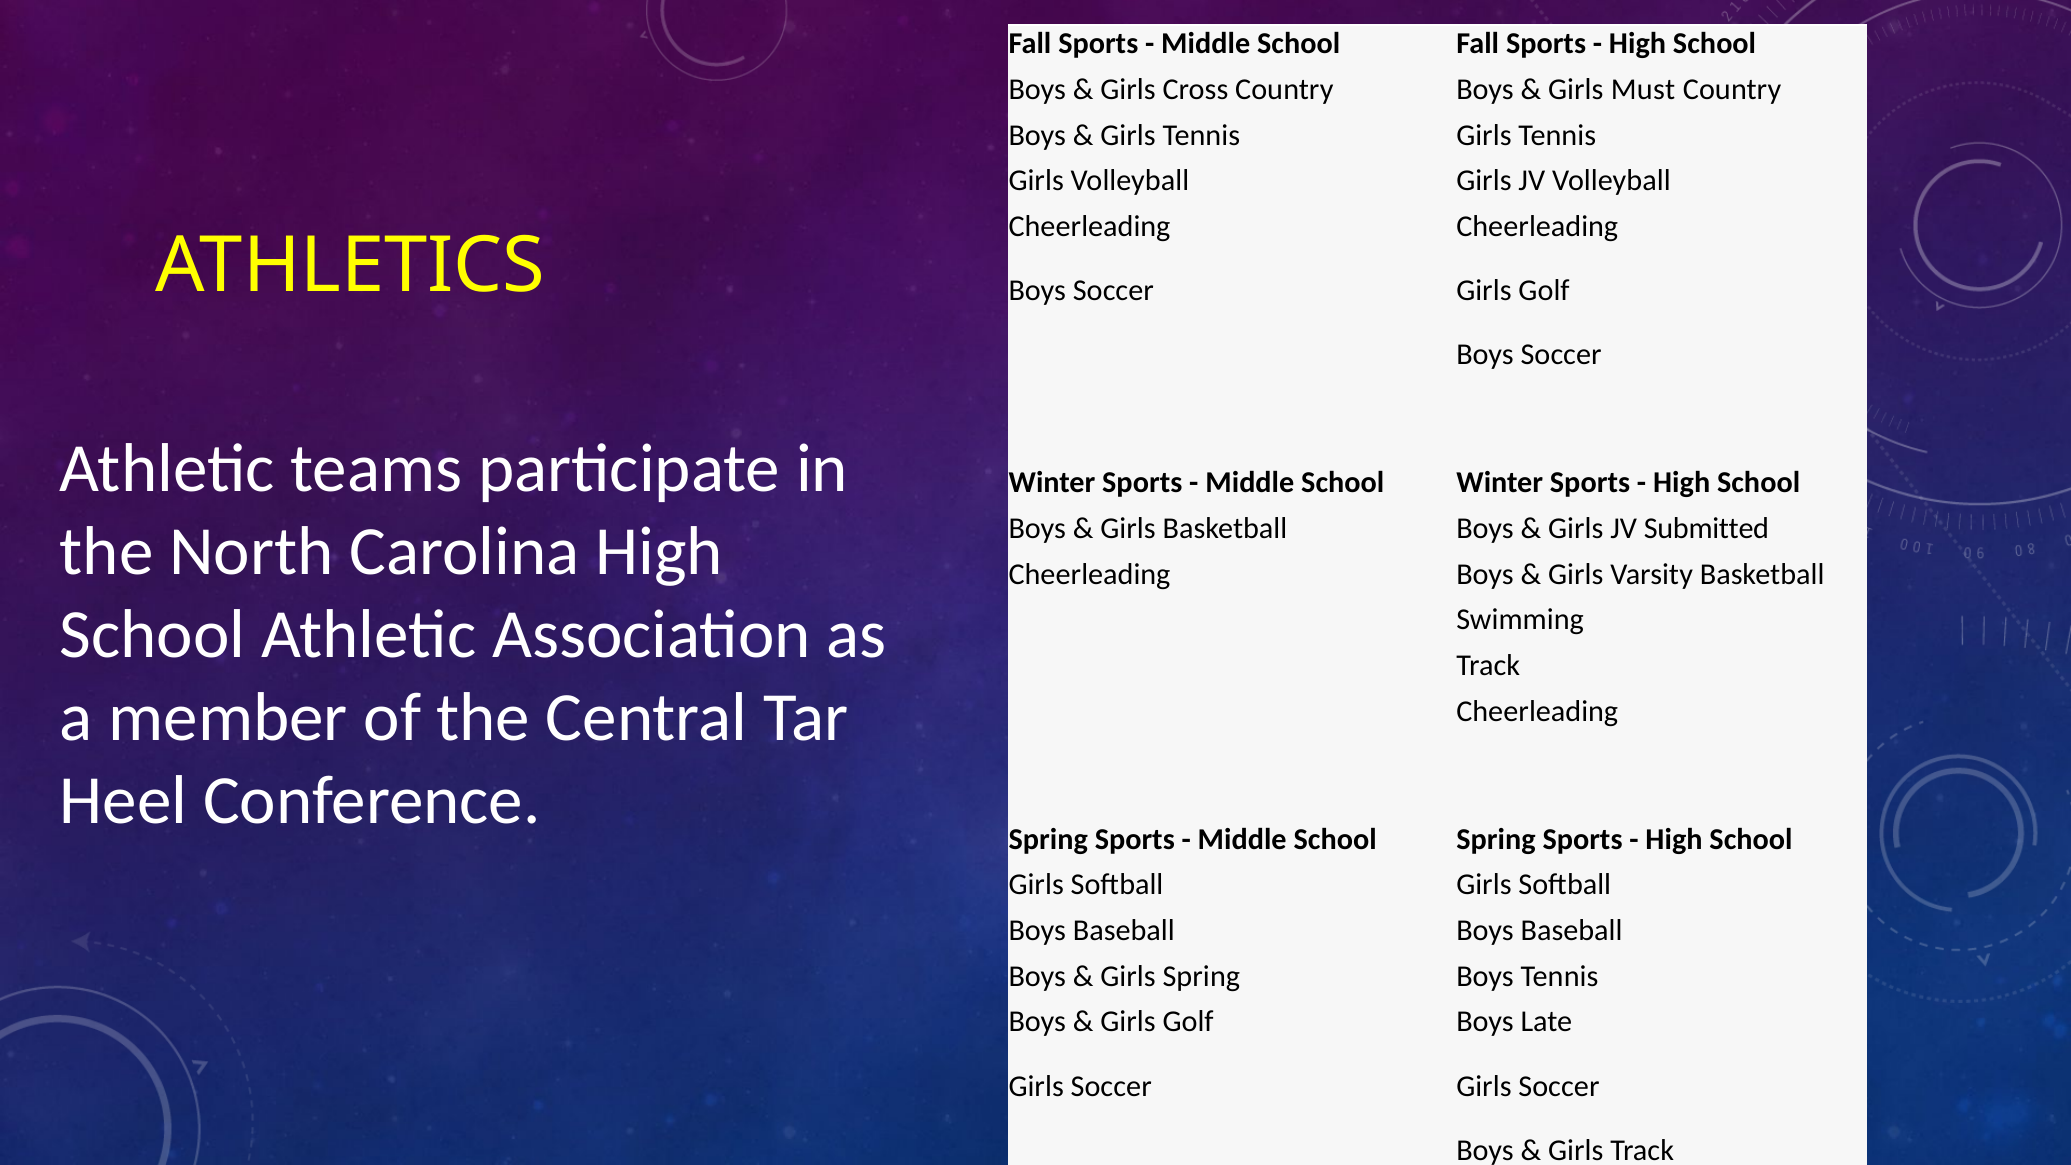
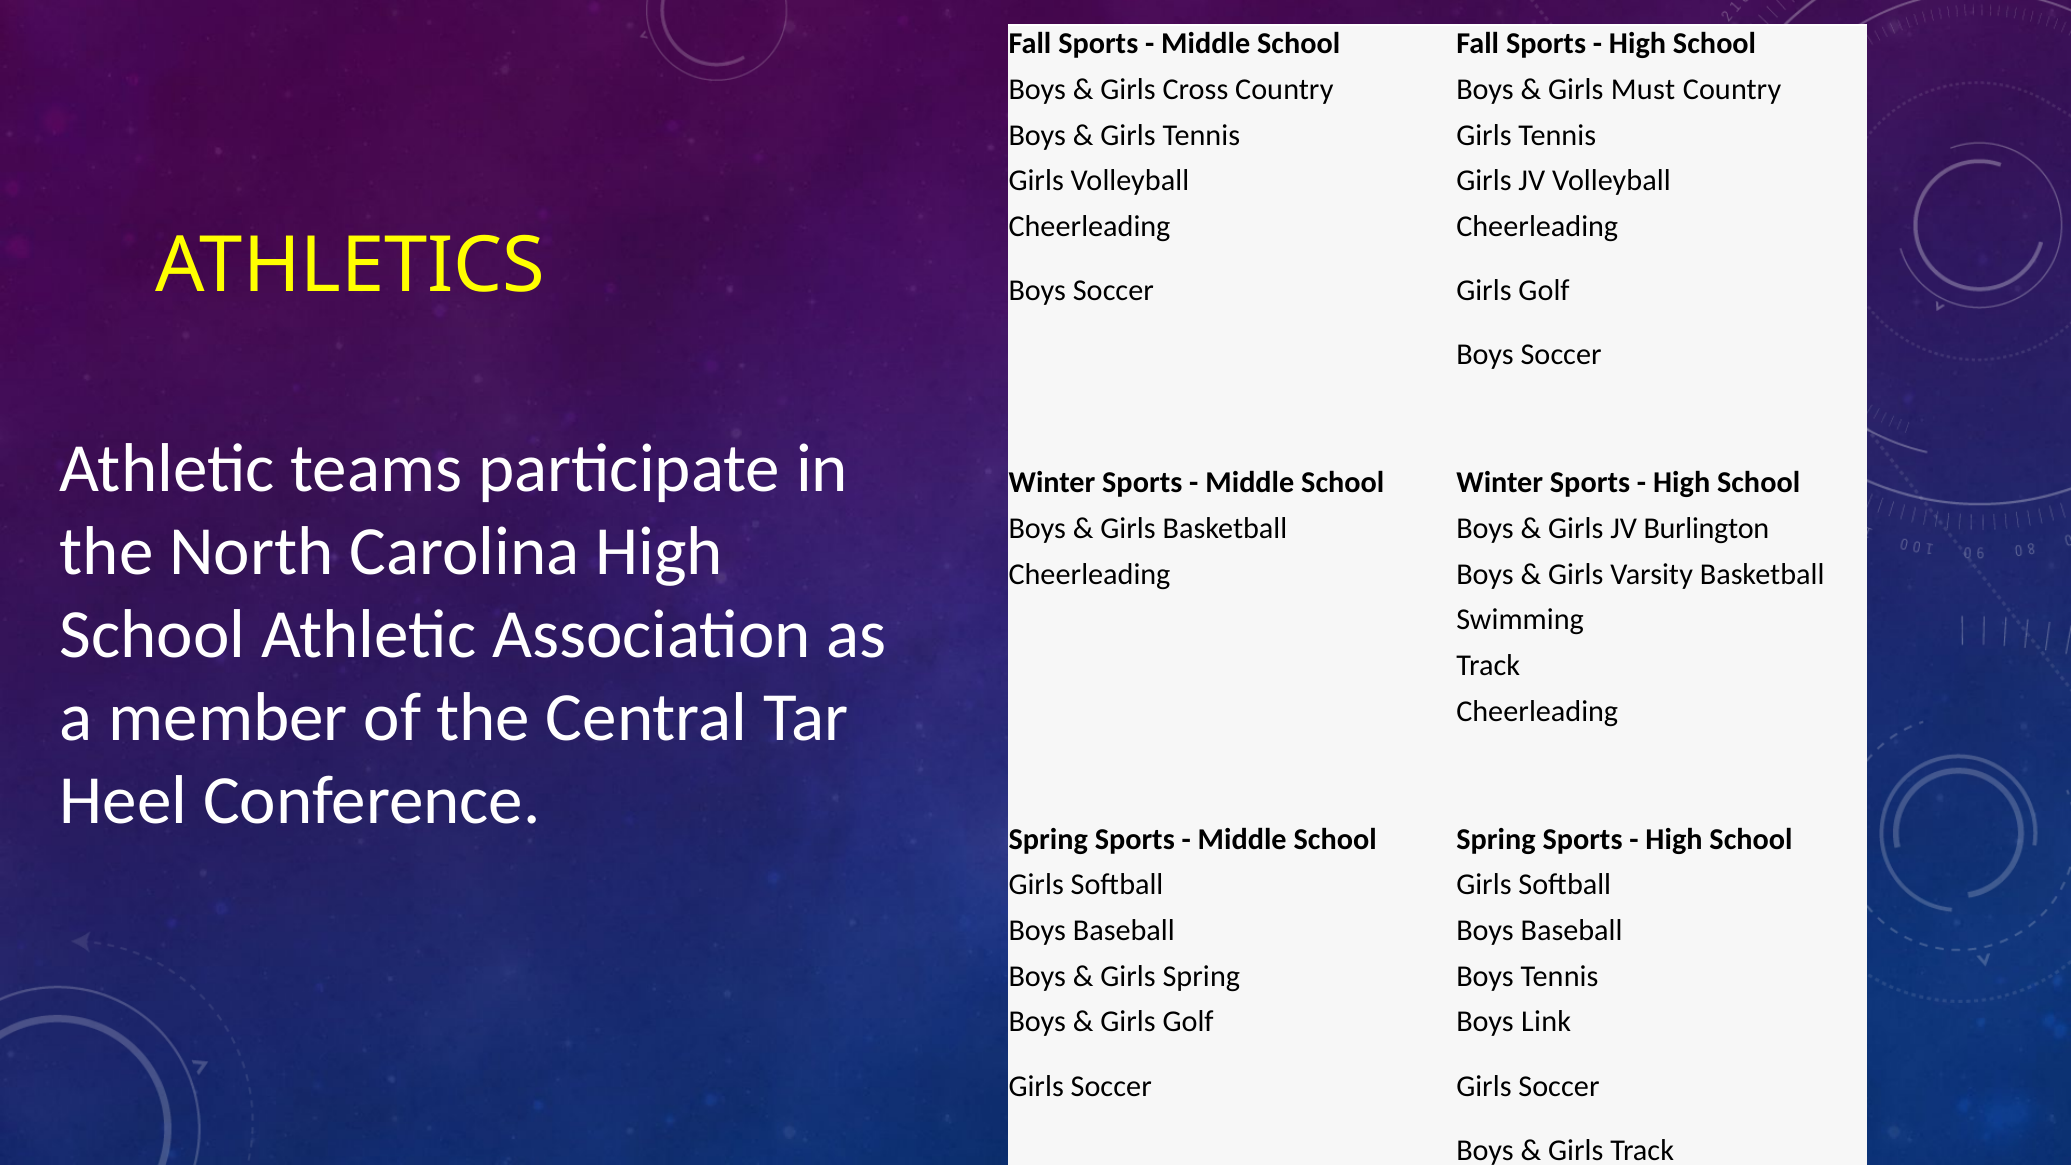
Submitted: Submitted -> Burlington
Late: Late -> Link
